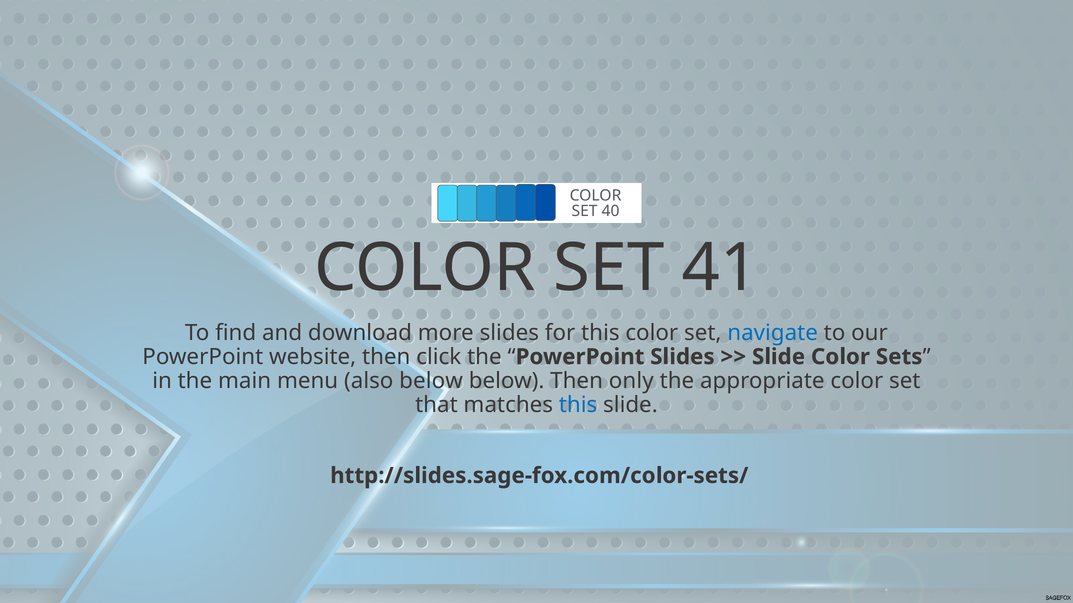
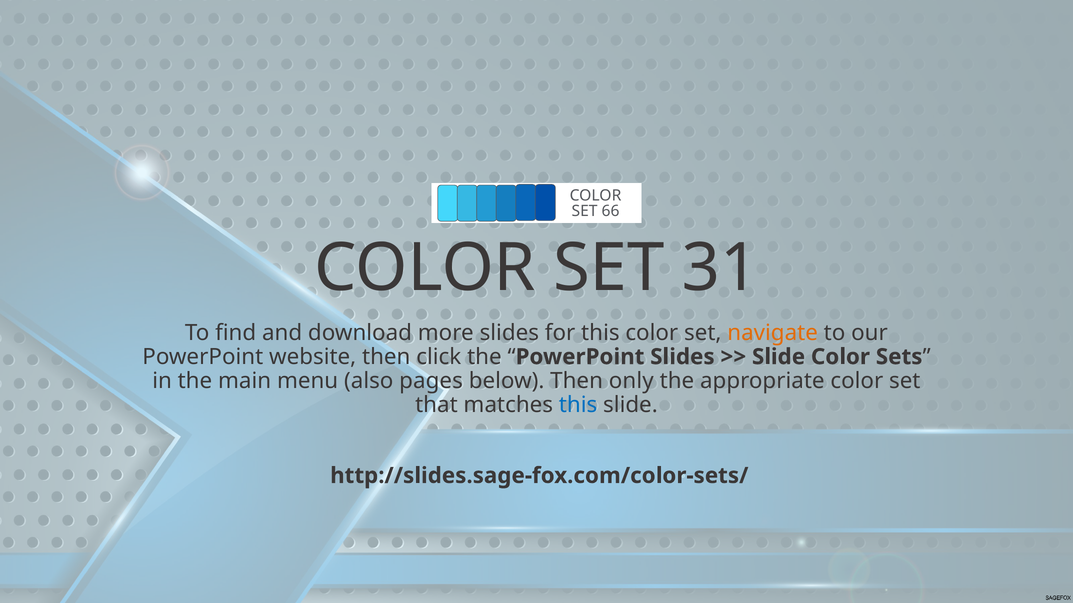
40: 40 -> 66
41: 41 -> 31
navigate colour: blue -> orange
also below: below -> pages
